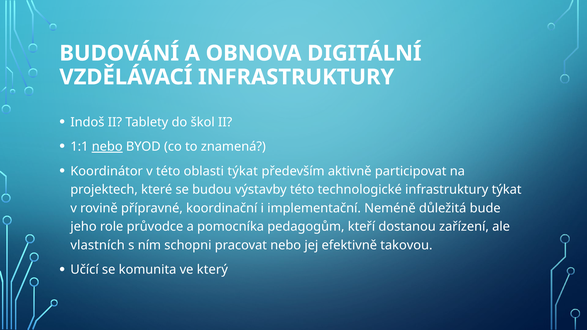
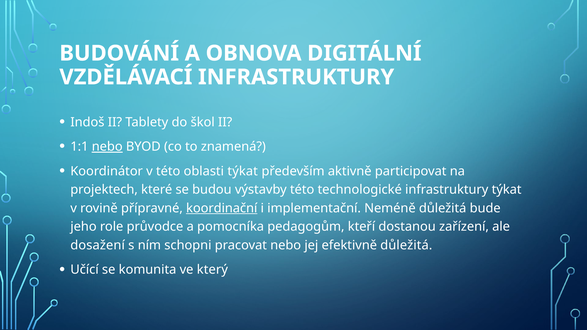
koordinační underline: none -> present
vlastních: vlastních -> dosažení
efektivně takovou: takovou -> důležitá
